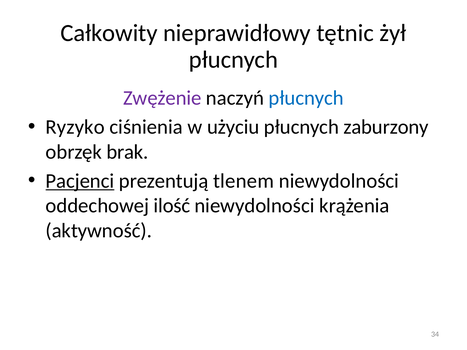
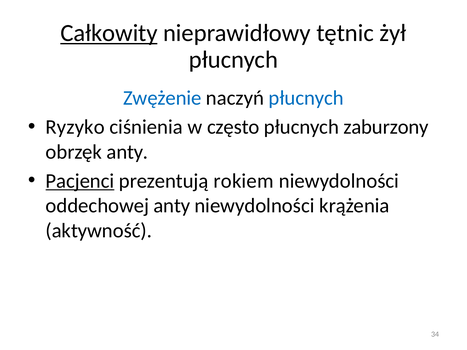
Całkowity underline: none -> present
Zwężenie colour: purple -> blue
użyciu: użyciu -> często
obrzęk brak: brak -> anty
tlenem: tlenem -> rokiem
oddechowej ilość: ilość -> anty
